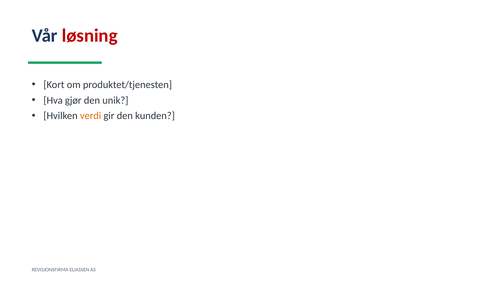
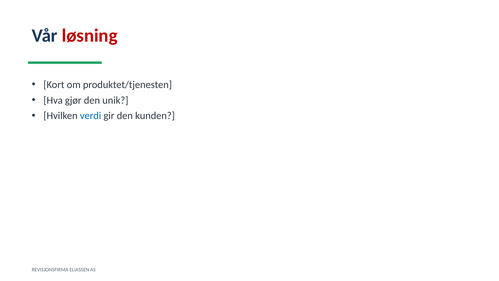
verdi colour: orange -> blue
